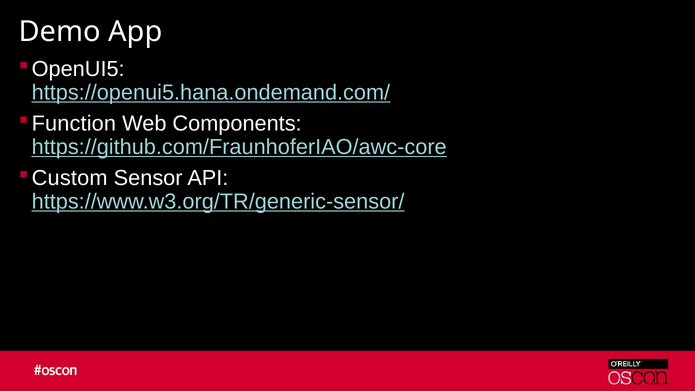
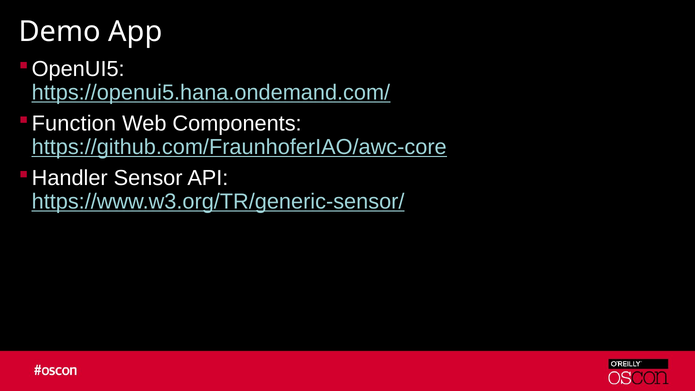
Custom: Custom -> Handler
